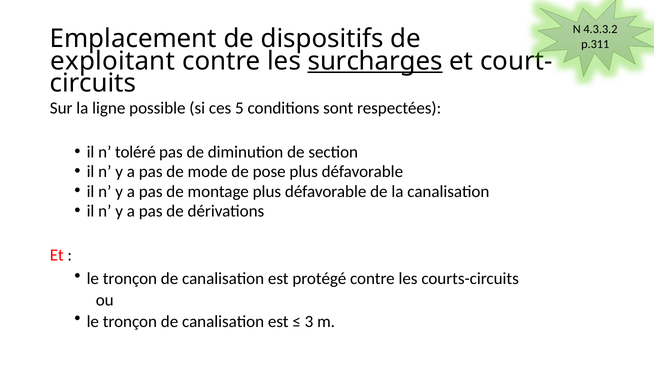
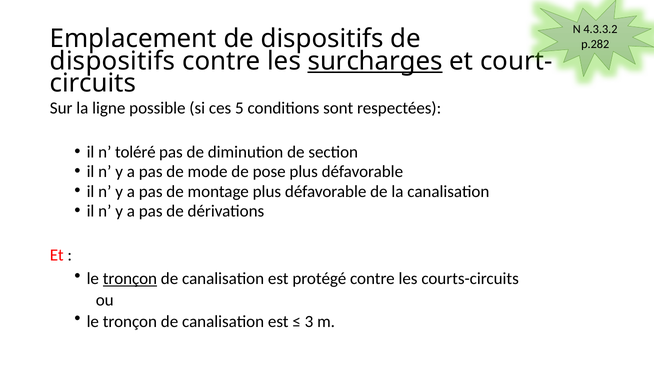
p.311: p.311 -> p.282
exploitant at (113, 61): exploitant -> dispositifs
tronçon at (130, 278) underline: none -> present
